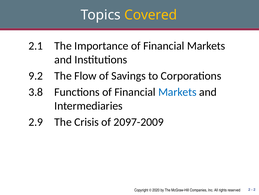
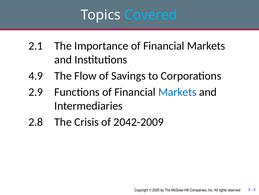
Covered colour: yellow -> light blue
9.2: 9.2 -> 4.9
3.8: 3.8 -> 2.9
2.9: 2.9 -> 2.8
2097-2009: 2097-2009 -> 2042-2009
